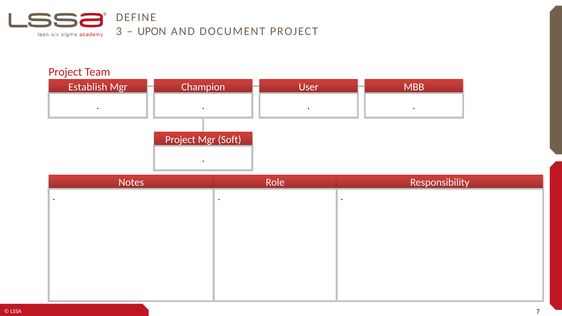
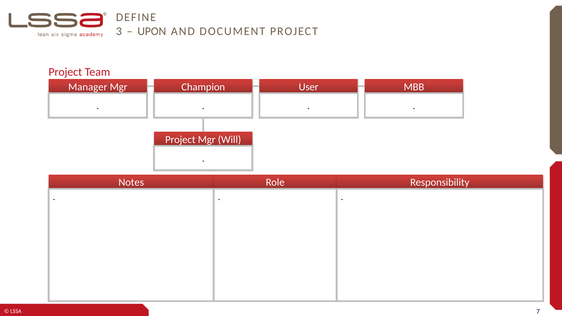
Establish: Establish -> Manager
Soft: Soft -> Will
